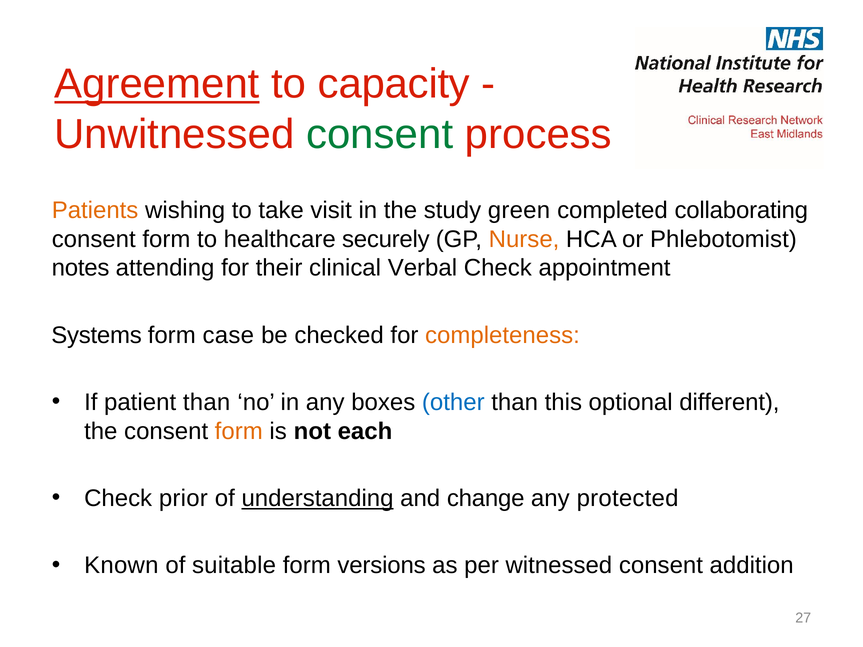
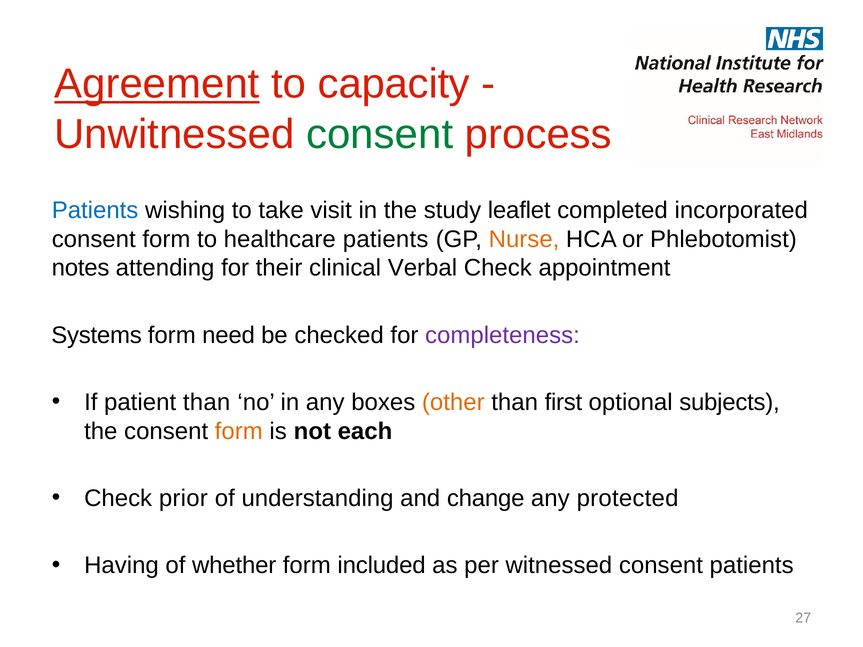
Patients at (95, 210) colour: orange -> blue
green: green -> leaflet
collaborating: collaborating -> incorporated
healthcare securely: securely -> patients
case: case -> need
completeness colour: orange -> purple
other colour: blue -> orange
this: this -> first
different: different -> subjects
understanding underline: present -> none
Known: Known -> Having
suitable: suitable -> whether
versions: versions -> included
consent addition: addition -> patients
